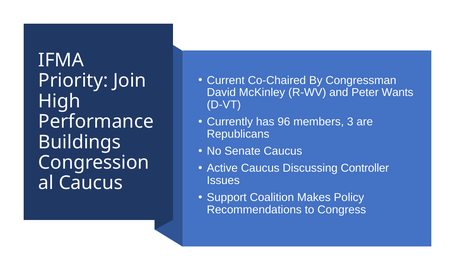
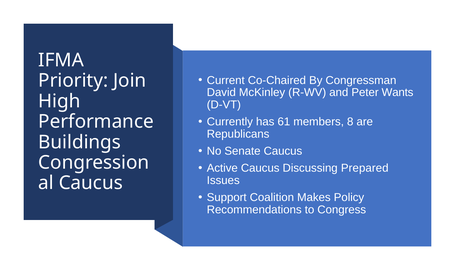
96: 96 -> 61
3: 3 -> 8
Controller: Controller -> Prepared
